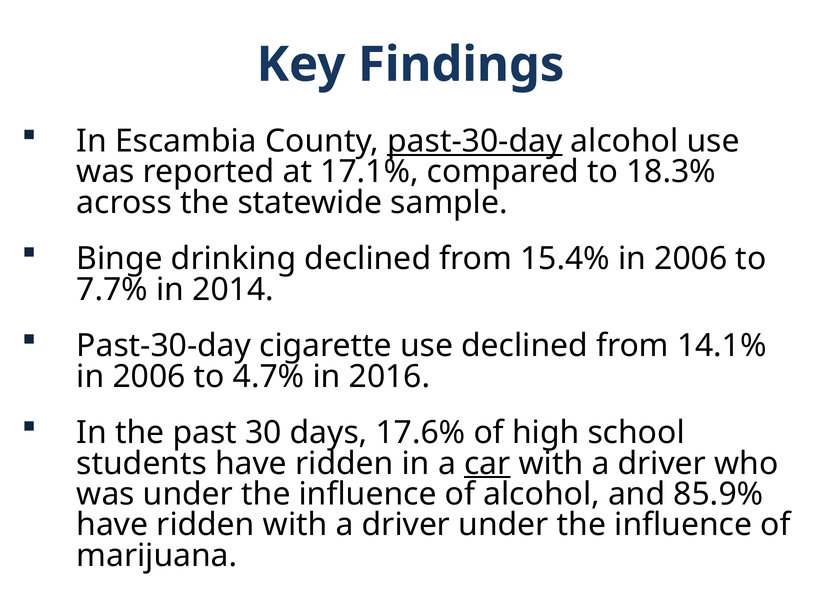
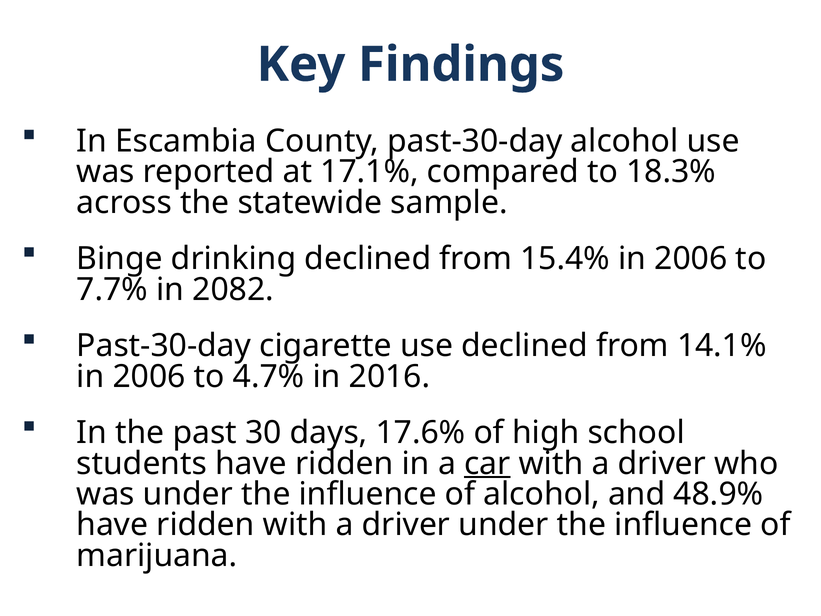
past-30-day at (475, 141) underline: present -> none
2014: 2014 -> 2082
85.9%: 85.9% -> 48.9%
